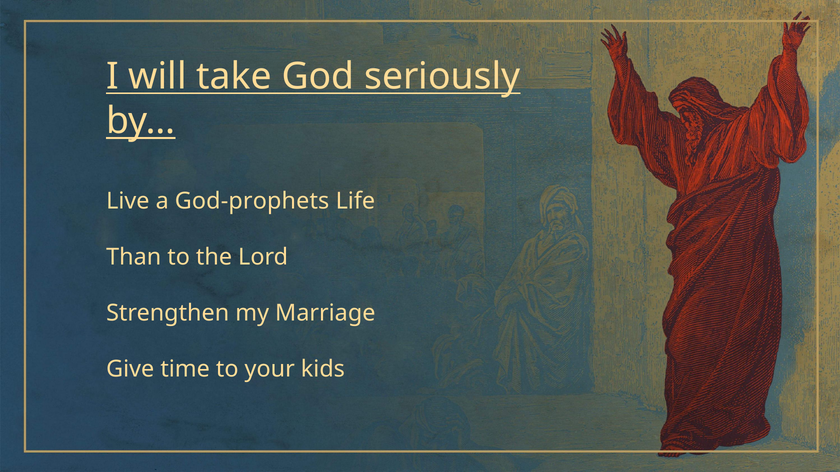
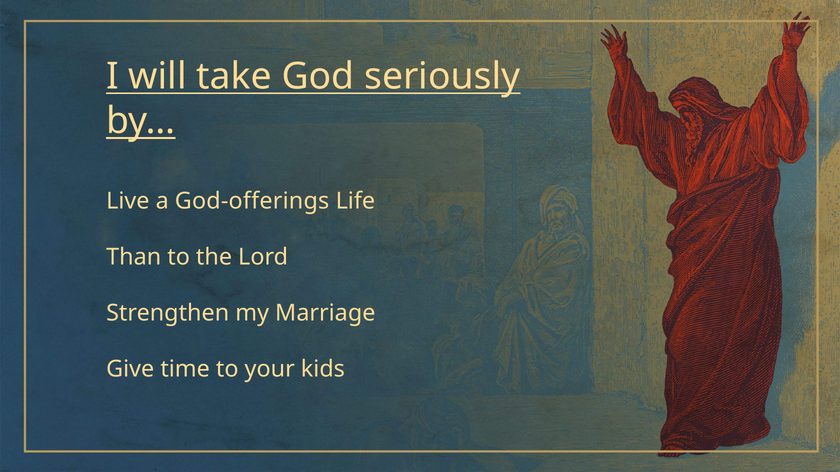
God-prophets: God-prophets -> God-offerings
